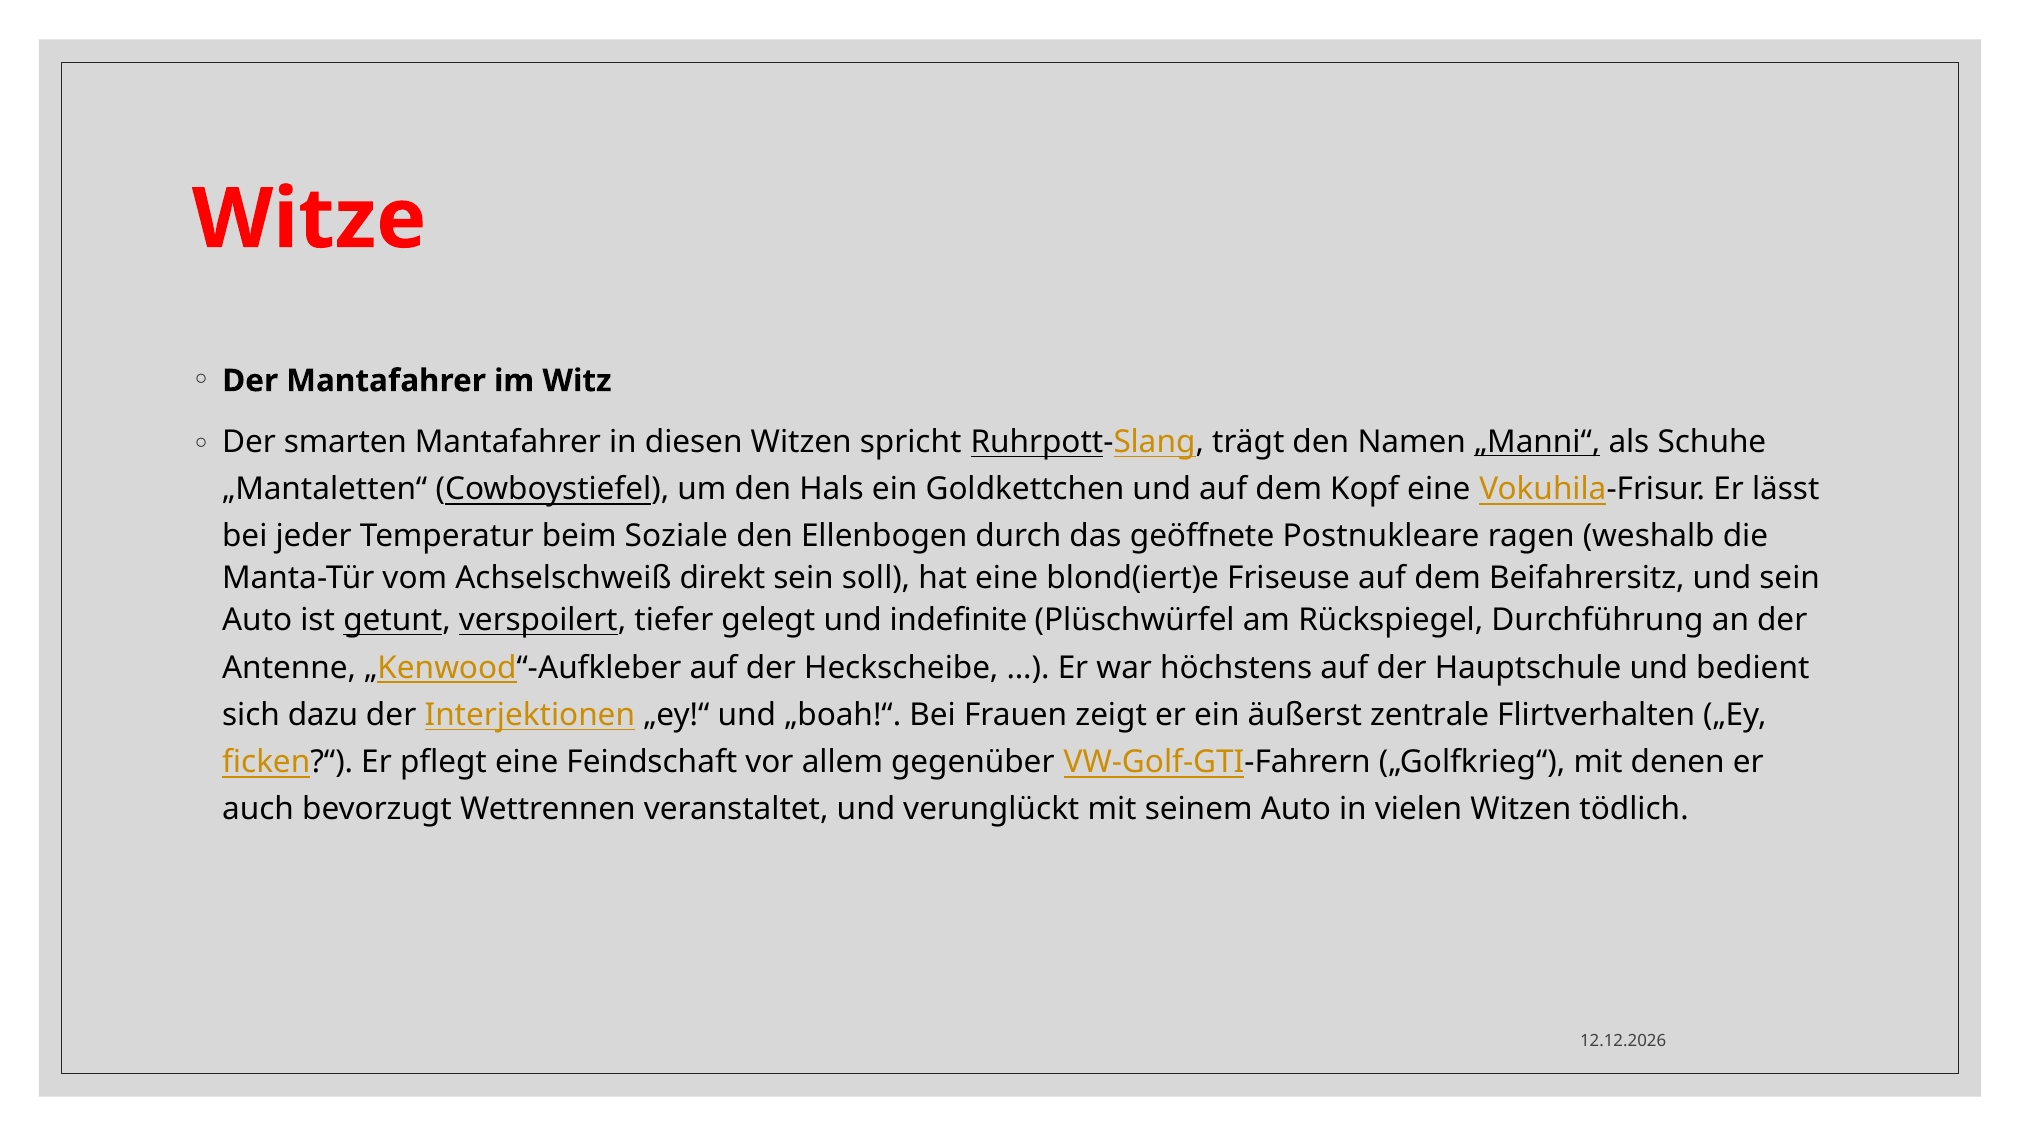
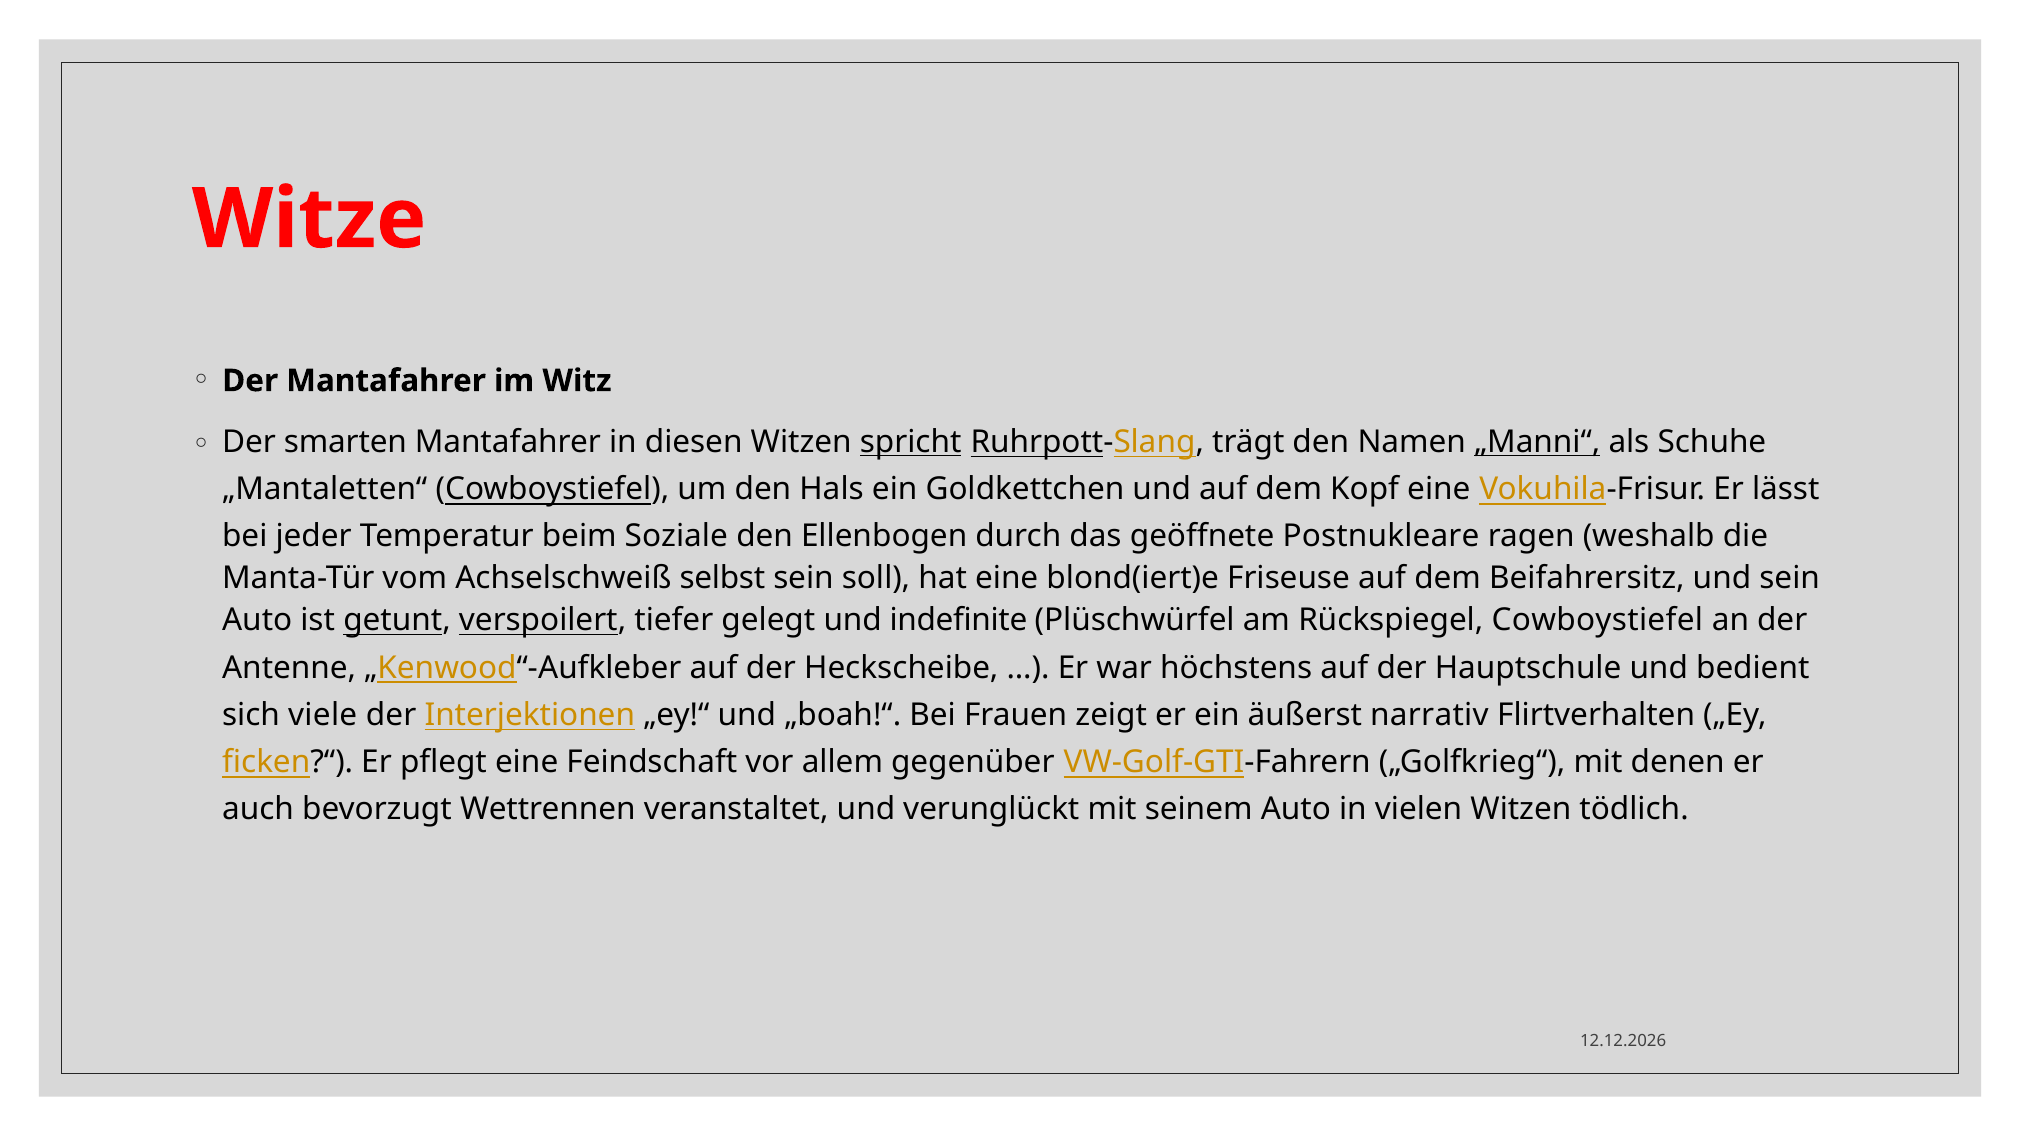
spricht underline: none -> present
direkt: direkt -> selbst
Rückspiegel Durchführung: Durchführung -> Cowboystiefel
dazu: dazu -> viele
zentrale: zentrale -> narrativ
